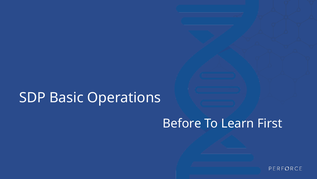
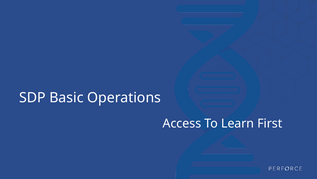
Before: Before -> Access
